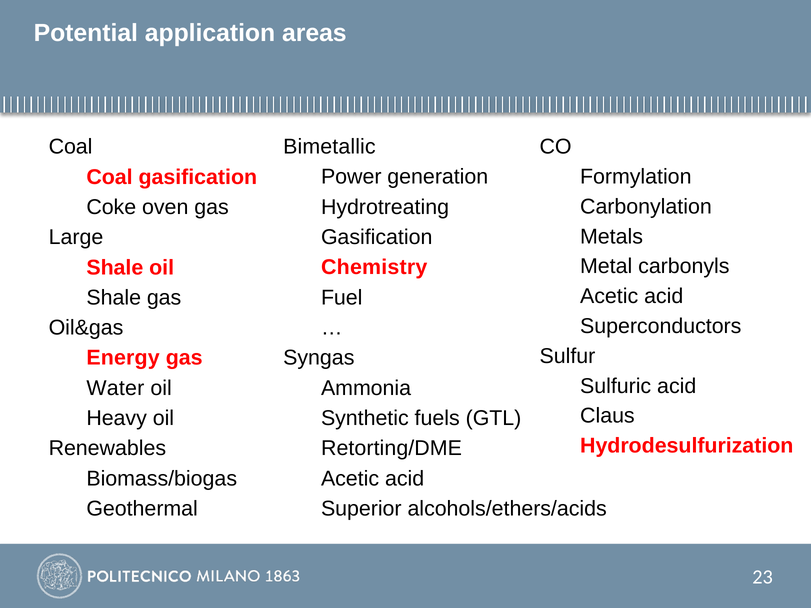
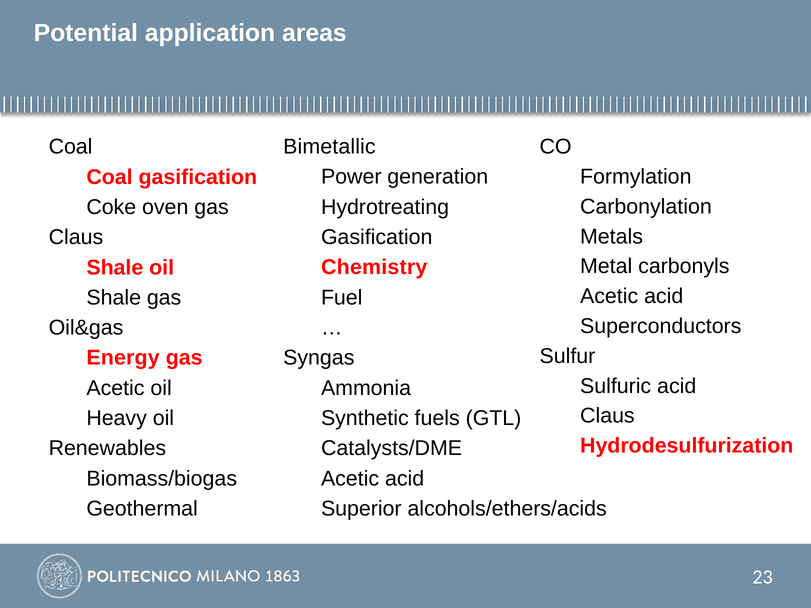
Large at (76, 237): Large -> Claus
Water at (115, 388): Water -> Acetic
Retorting/DME: Retorting/DME -> Catalysts/DME
